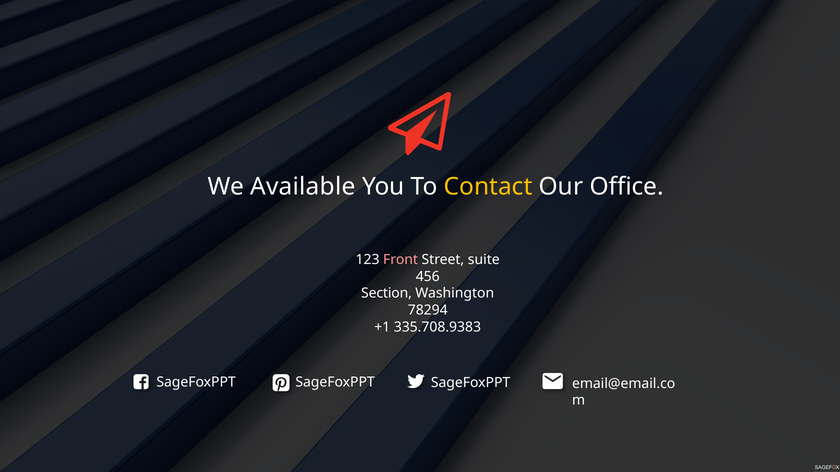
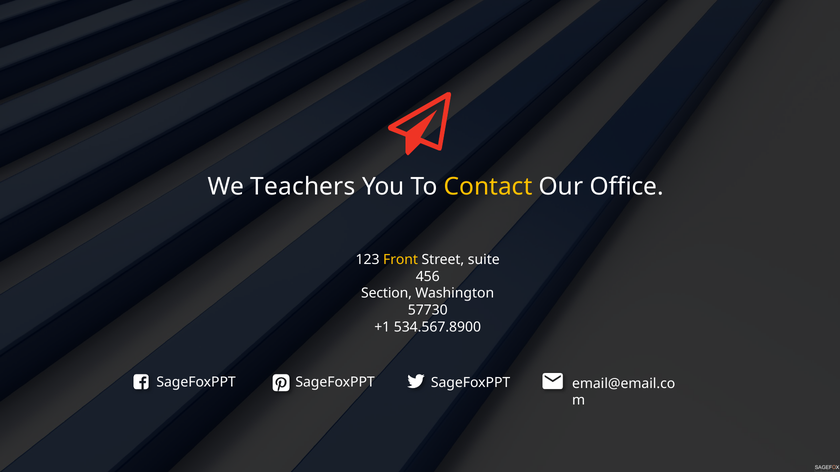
Available: Available -> Teachers
Front colour: pink -> yellow
78294: 78294 -> 57730
335.708.9383: 335.708.9383 -> 534.567.8900
